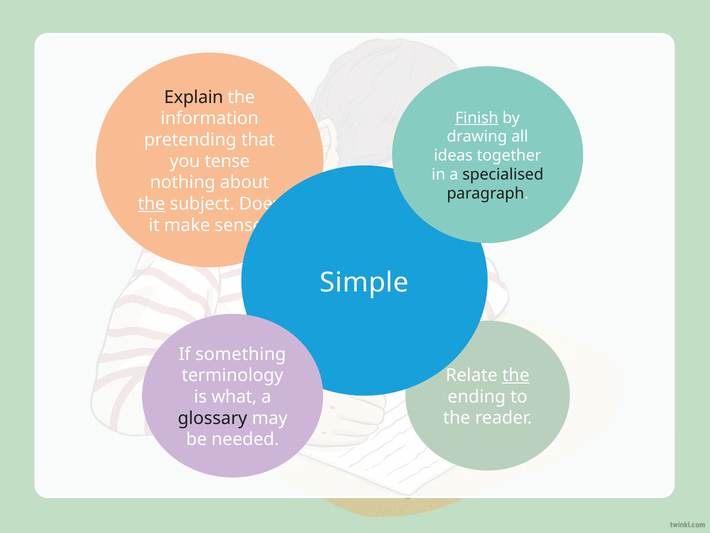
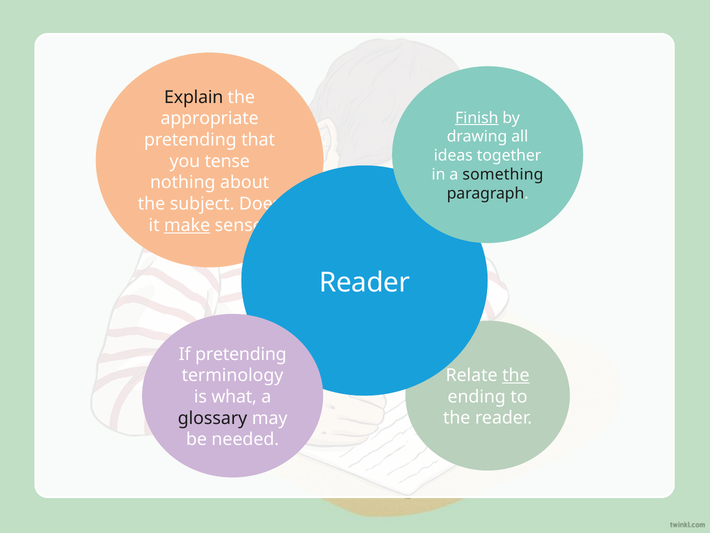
information: information -> appropriate
specialised: specialised -> something
the at (152, 204) underline: present -> none
make underline: none -> present
Simple at (364, 282): Simple -> Reader
If something: something -> pretending
